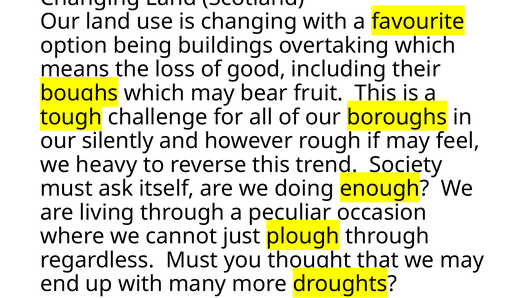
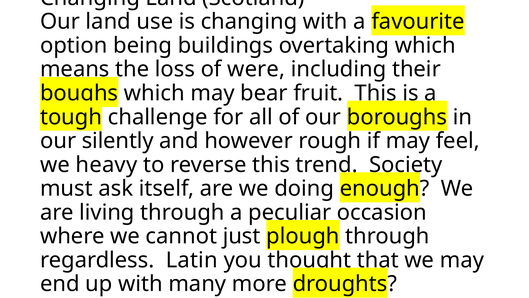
good: good -> were
regardless Must: Must -> Latin
